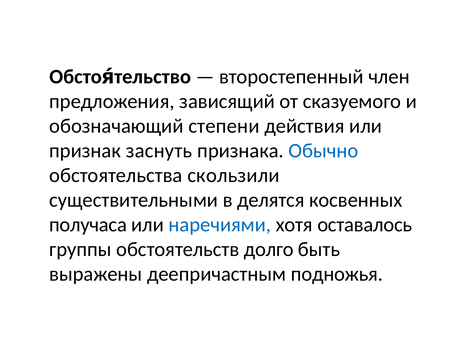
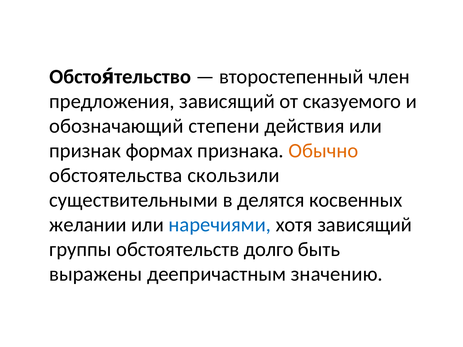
заснуть: заснуть -> формах
Обычно colour: blue -> orange
получаса: получаса -> желании
хотя оставалось: оставалось -> зависящий
подножья: подножья -> значению
